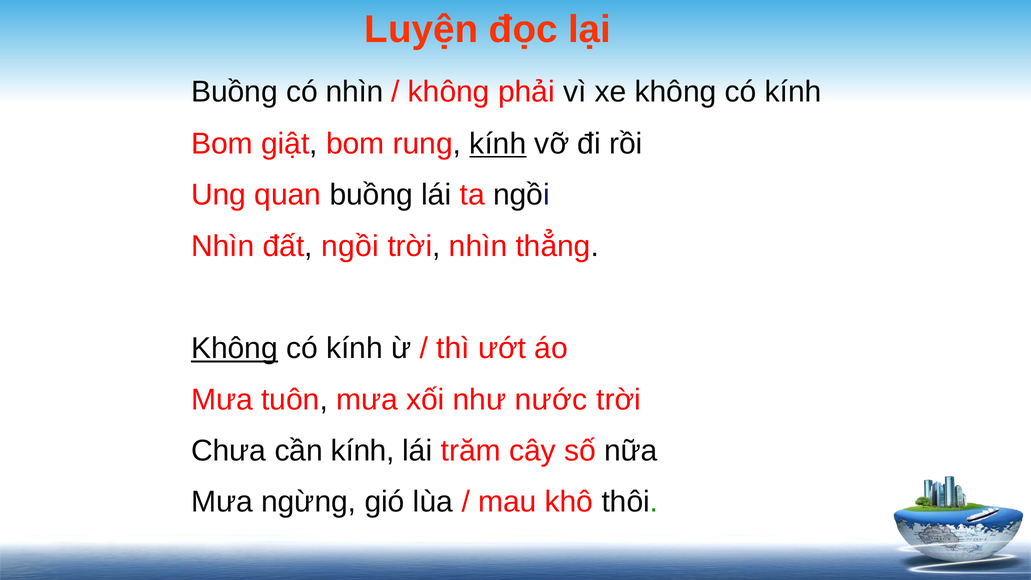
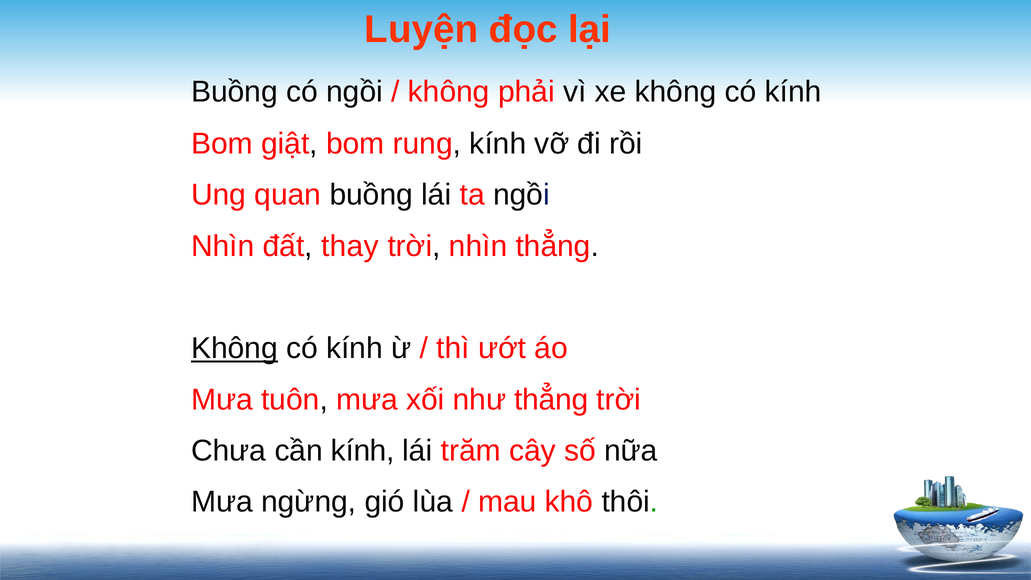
có nhìn: nhìn -> ngồi
kính at (498, 144) underline: present -> none
đất ngồi: ngồi -> thay
như nước: nước -> thẳng
